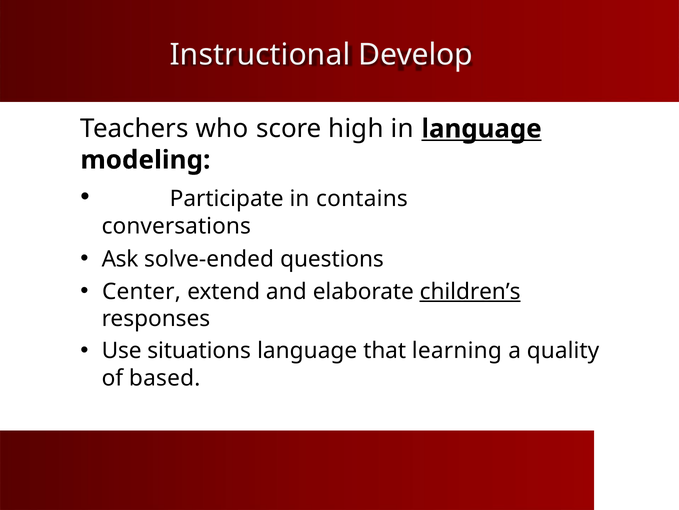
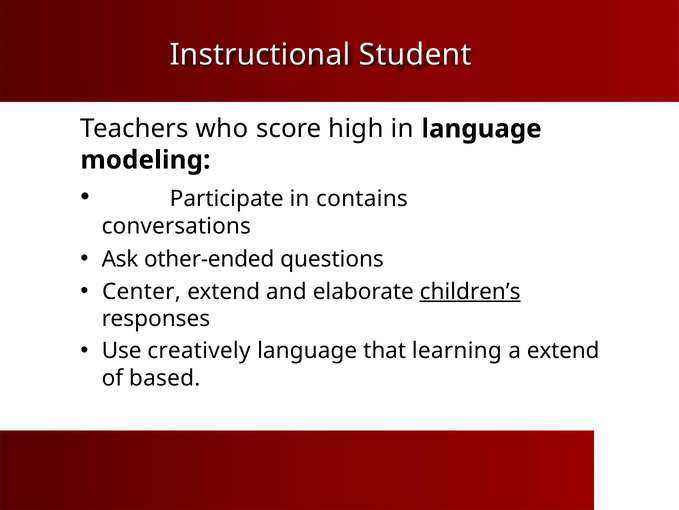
Develop: Develop -> Student
language at (482, 129) underline: present -> none
solve-ended: solve-ended -> other-ended
situations: situations -> creatively
a quality: quality -> extend
